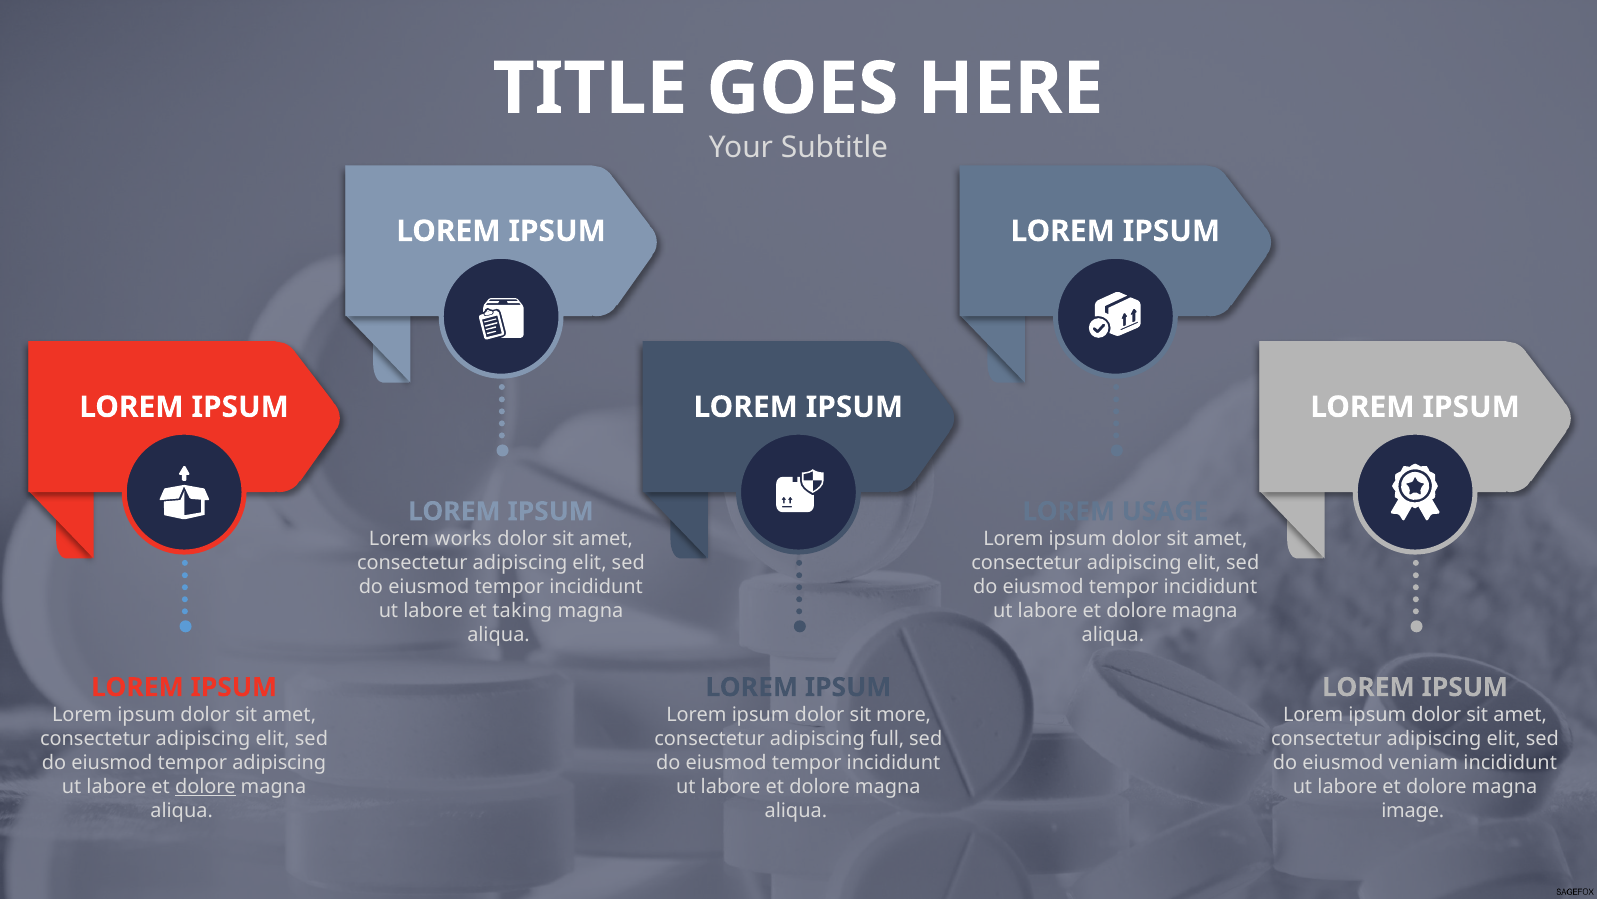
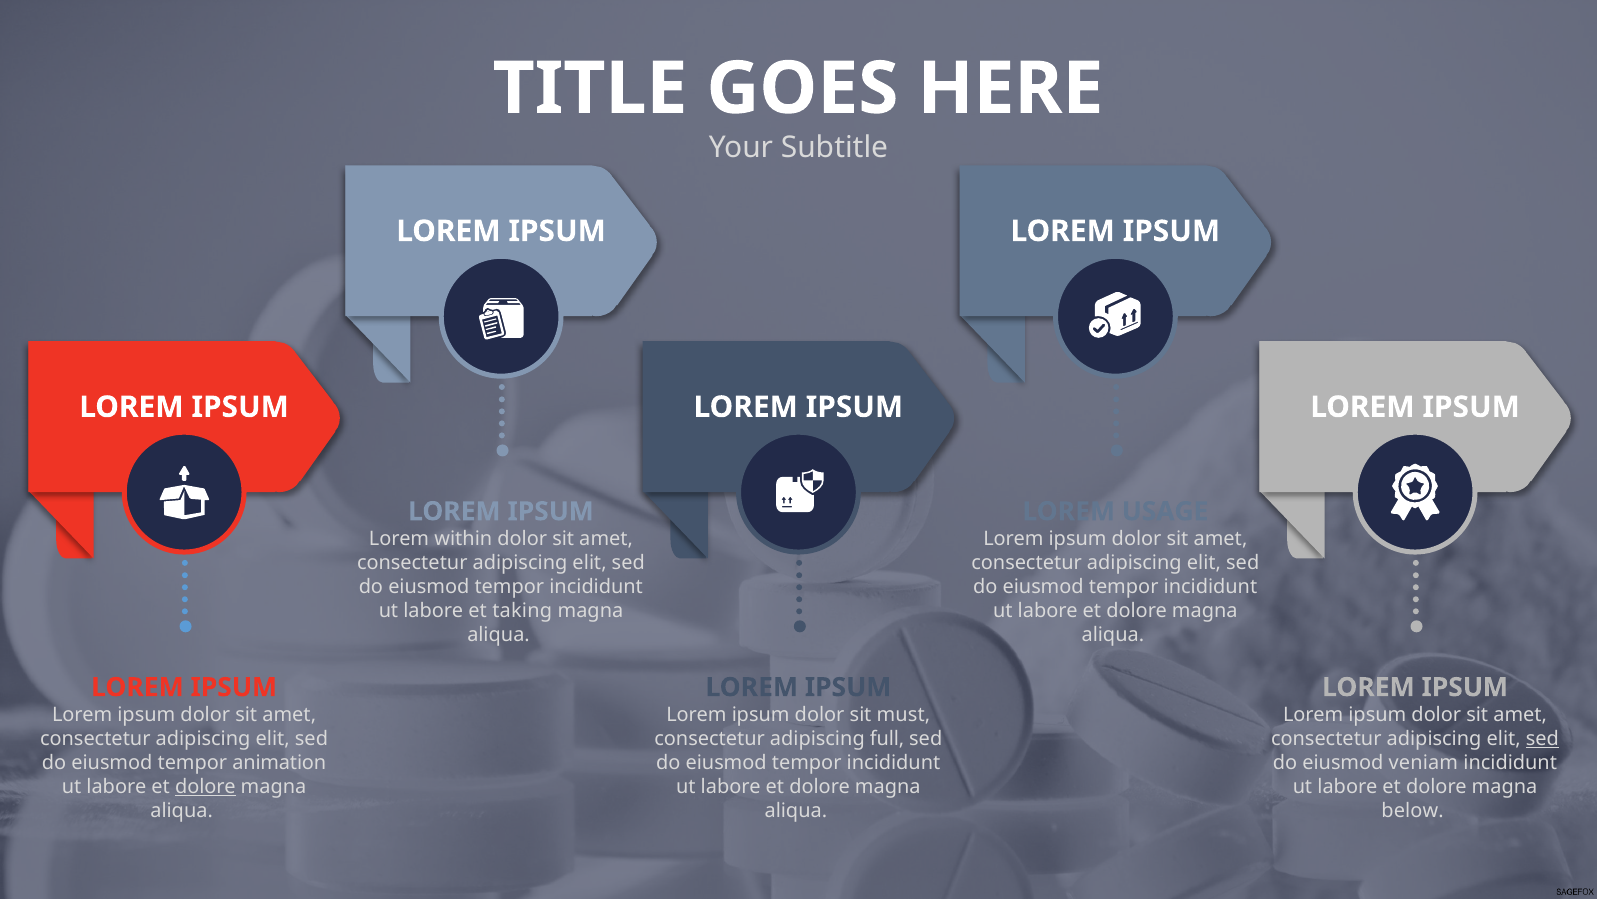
works: works -> within
more: more -> must
sed at (1542, 738) underline: none -> present
tempor adipiscing: adipiscing -> animation
image: image -> below
